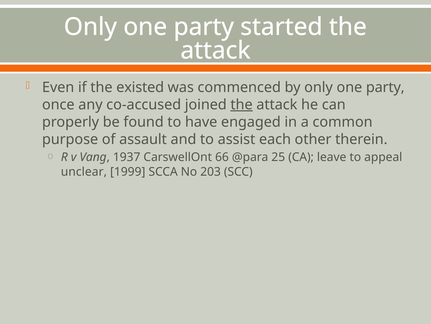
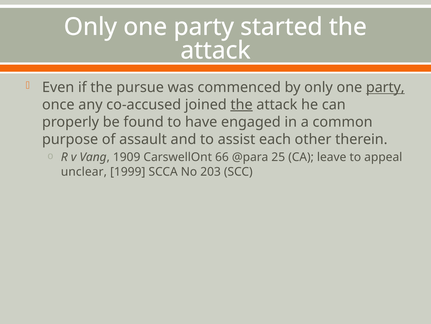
existed: existed -> pursue
party at (385, 87) underline: none -> present
1937: 1937 -> 1909
